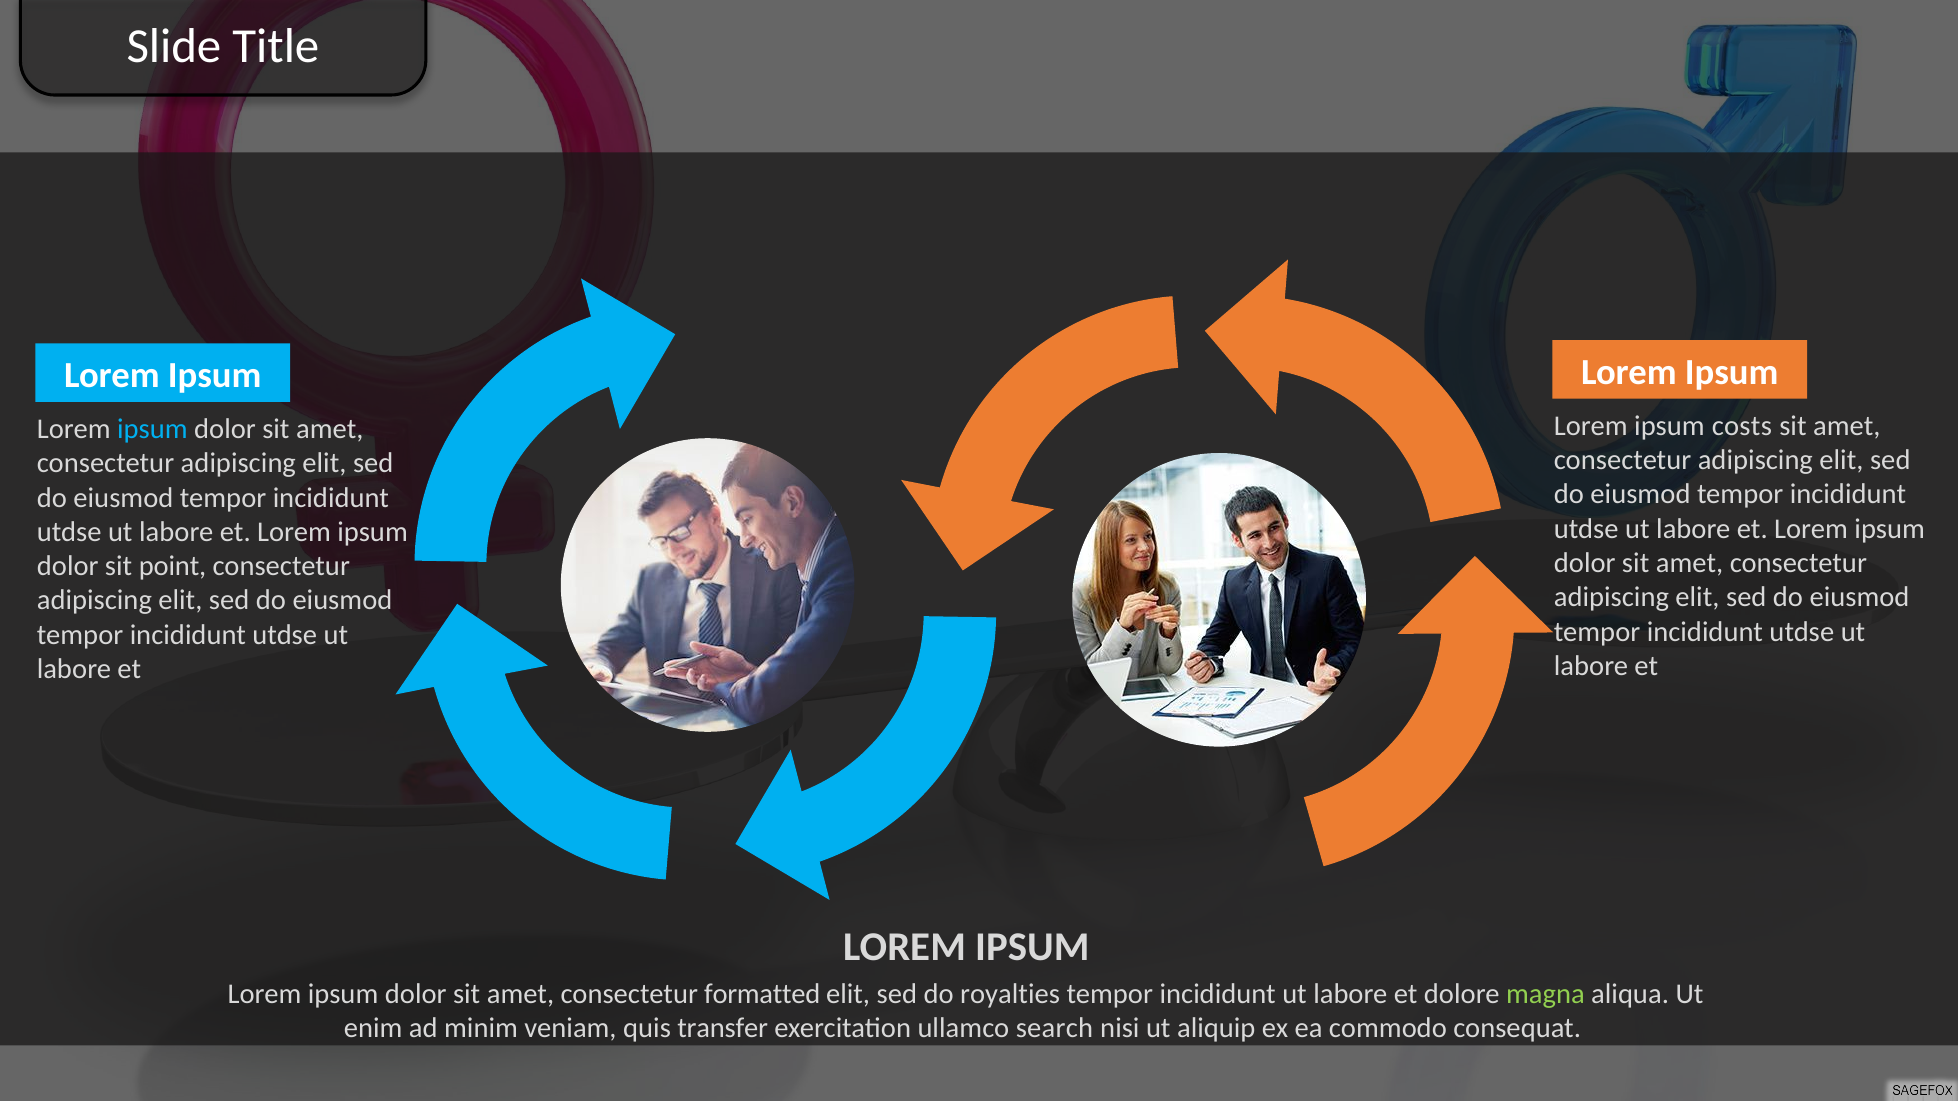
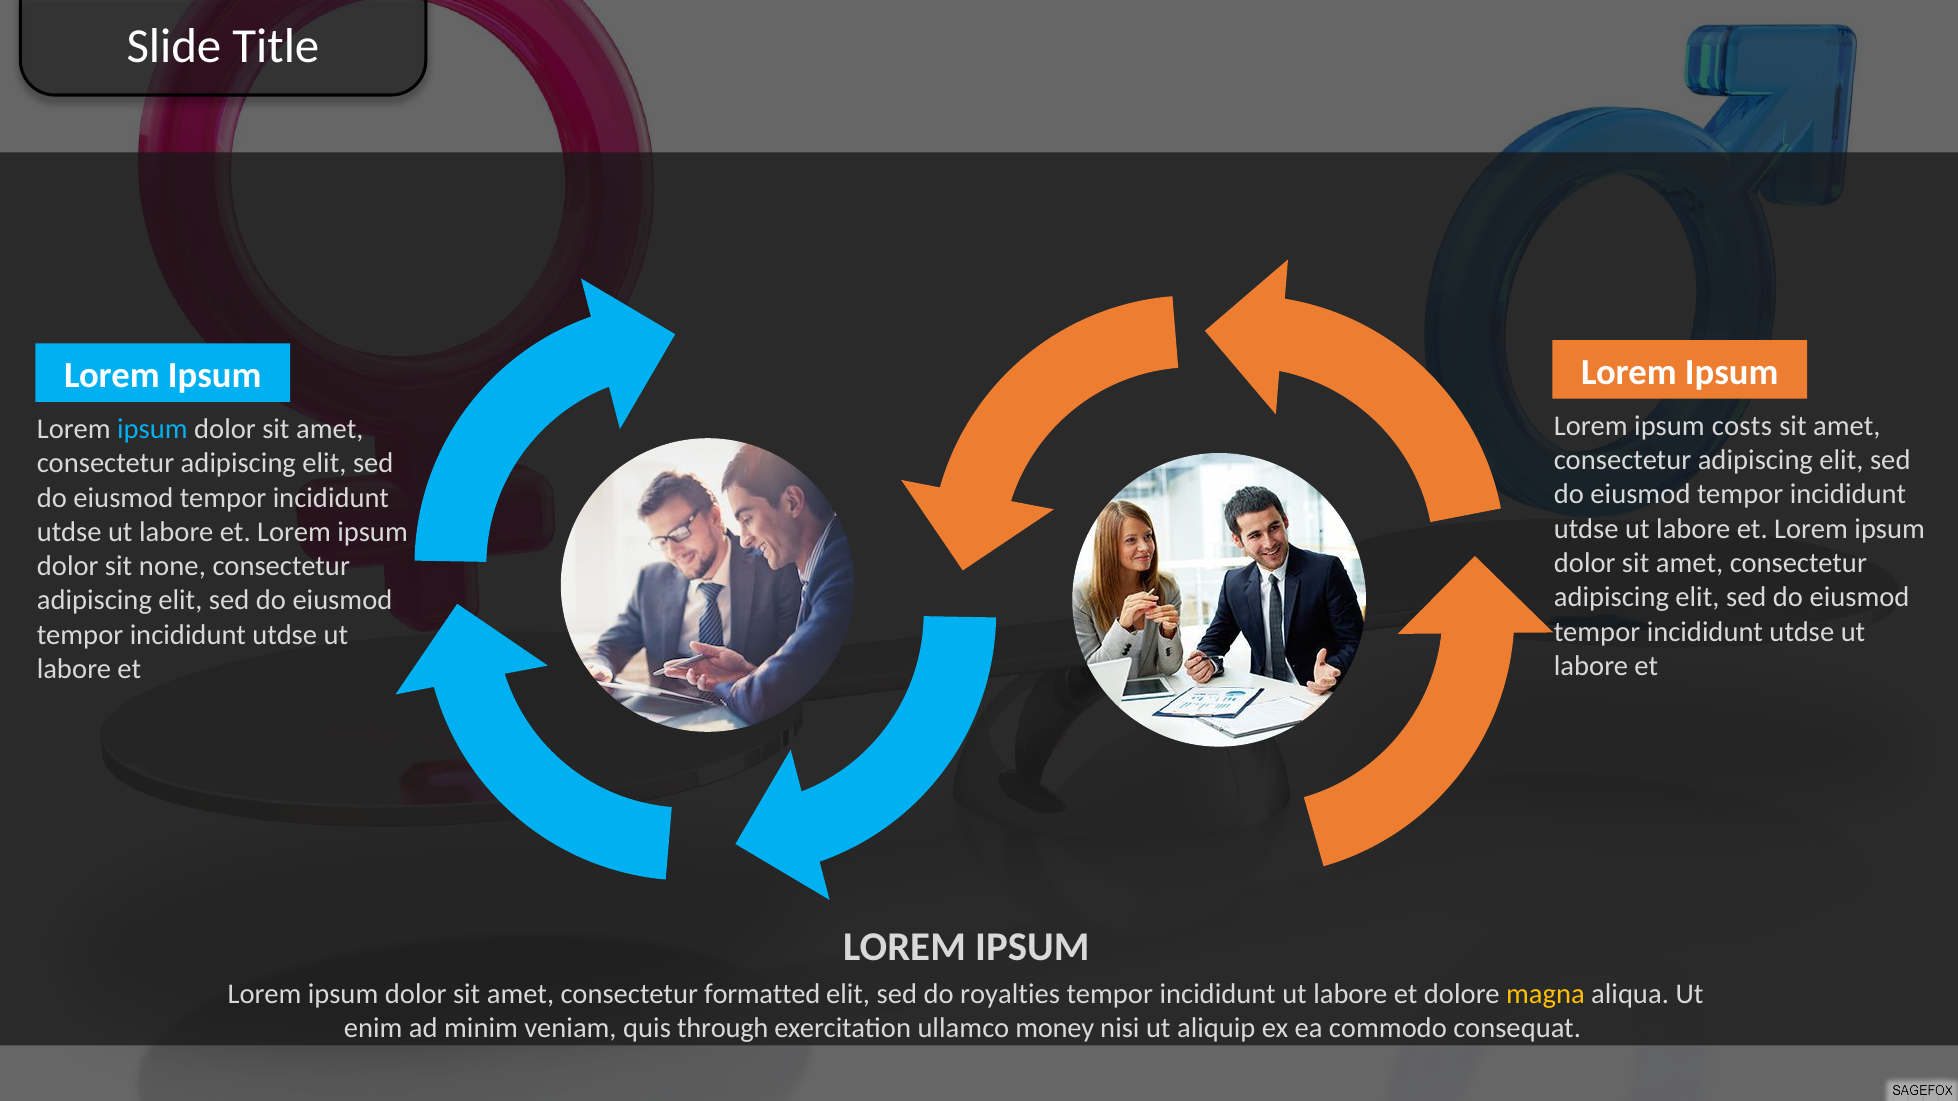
point: point -> none
magna colour: light green -> yellow
transfer: transfer -> through
search: search -> money
